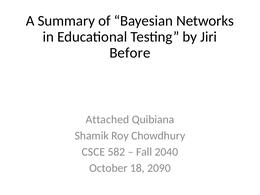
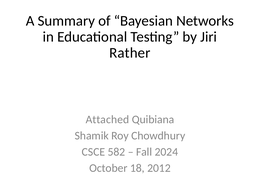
Before: Before -> Rather
2040: 2040 -> 2024
2090: 2090 -> 2012
